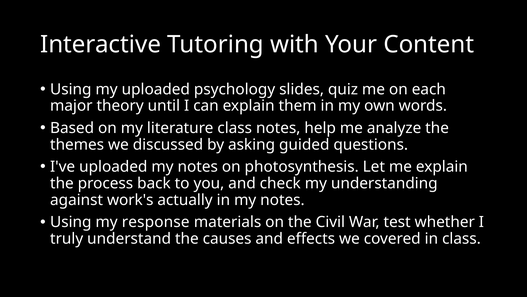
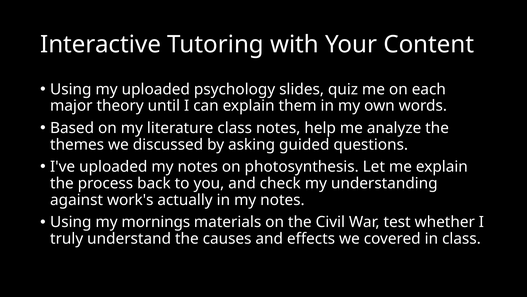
response: response -> mornings
